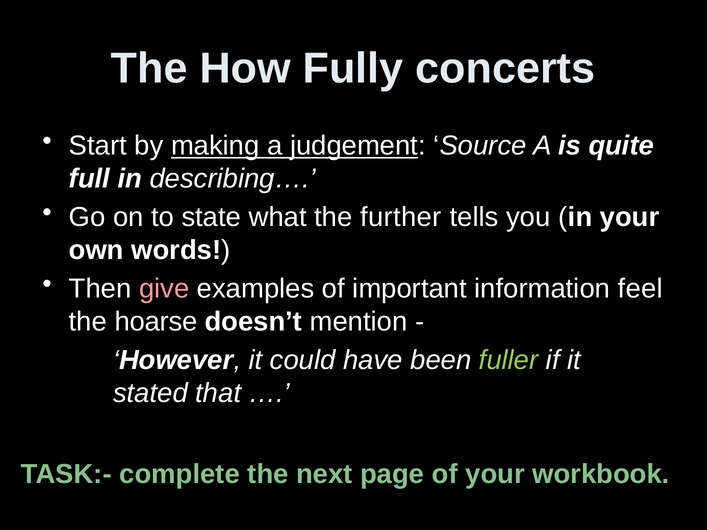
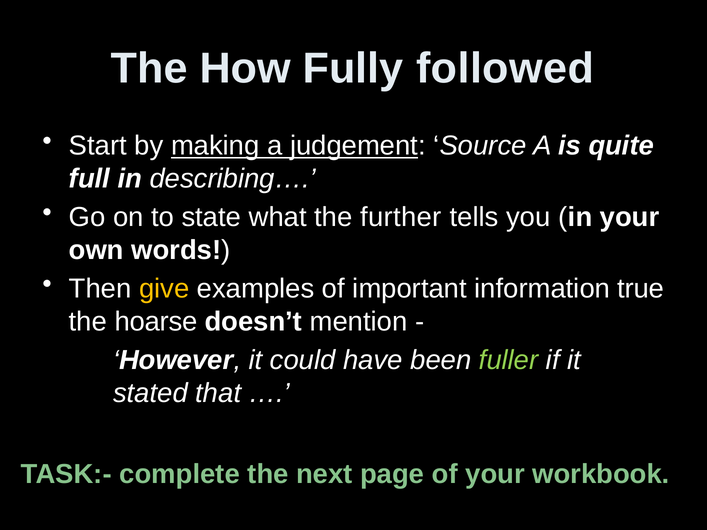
concerts: concerts -> followed
give colour: pink -> yellow
feel: feel -> true
